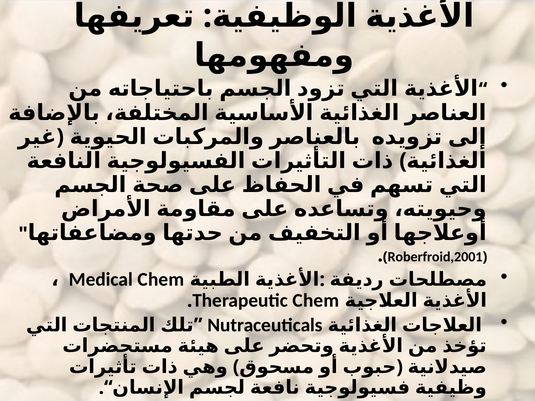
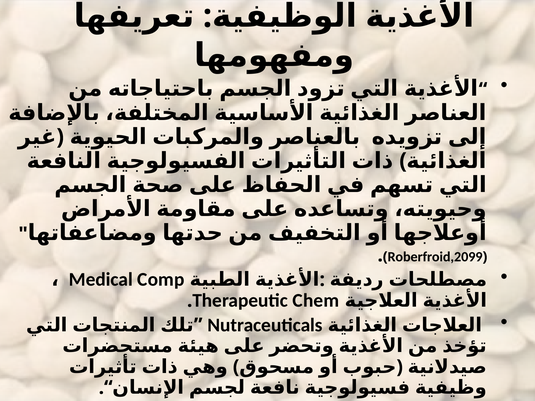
Roberfroid,2001: Roberfroid,2001 -> Roberfroid,2099
Medical Chem: Chem -> Comp
